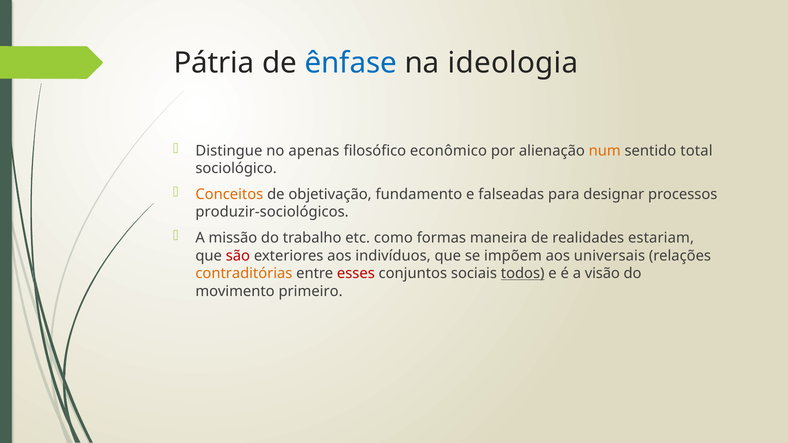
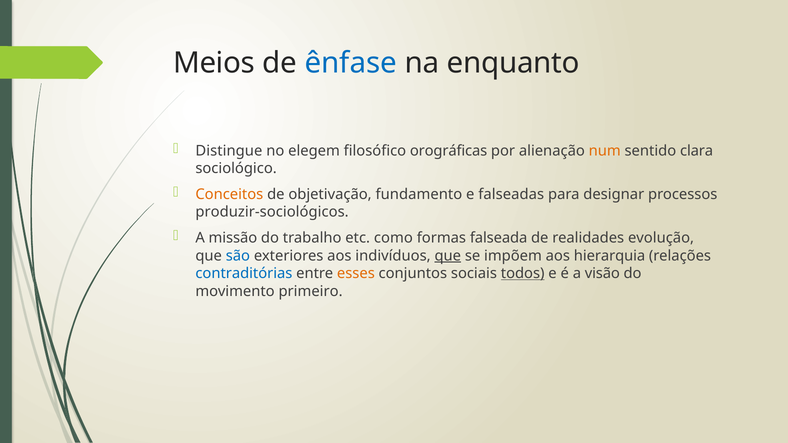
Pátria: Pátria -> Meios
ideologia: ideologia -> enquanto
apenas: apenas -> elegem
econômico: econômico -> orográficas
total: total -> clara
maneira: maneira -> falseada
estariam: estariam -> evolução
são colour: red -> blue
que at (448, 256) underline: none -> present
universais: universais -> hierarquia
contraditórias colour: orange -> blue
esses colour: red -> orange
